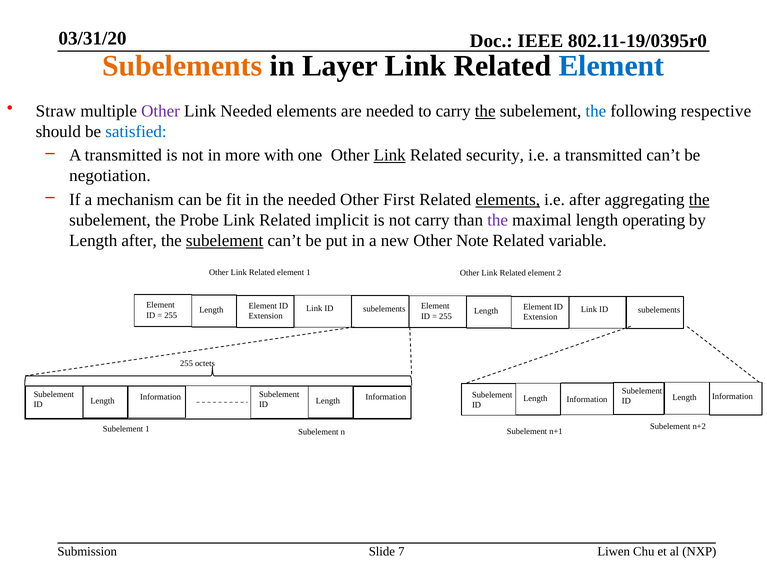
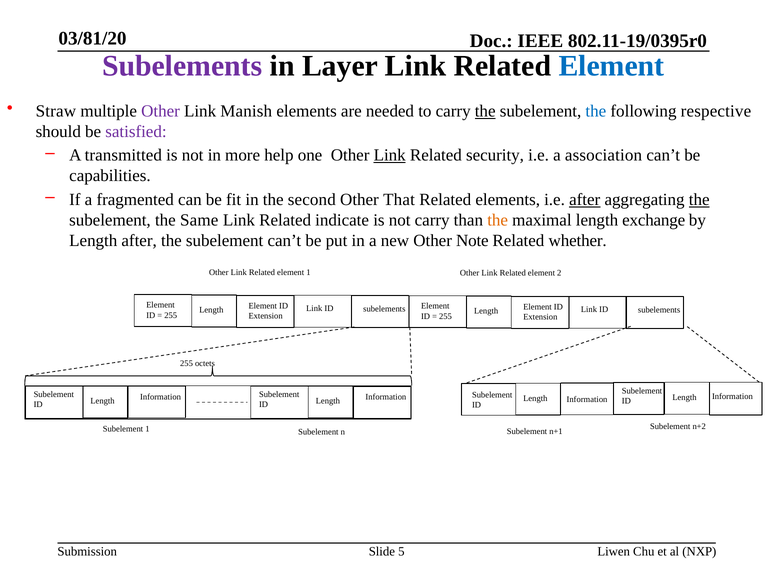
03/31/20: 03/31/20 -> 03/81/20
Subelements at (182, 66) colour: orange -> purple
Link Needed: Needed -> Manish
satisfied colour: blue -> purple
with: with -> help
i.e a transmitted: transmitted -> association
negotiation: negotiation -> capabilities
mechanism: mechanism -> fragmented
the needed: needed -> second
First: First -> That
elements at (508, 200) underline: present -> none
after at (585, 200) underline: none -> present
Probe: Probe -> Same
implicit: implicit -> indicate
the at (498, 220) colour: purple -> orange
operating: operating -> exchange
subelement at (225, 241) underline: present -> none
variable: variable -> whether
7: 7 -> 5
